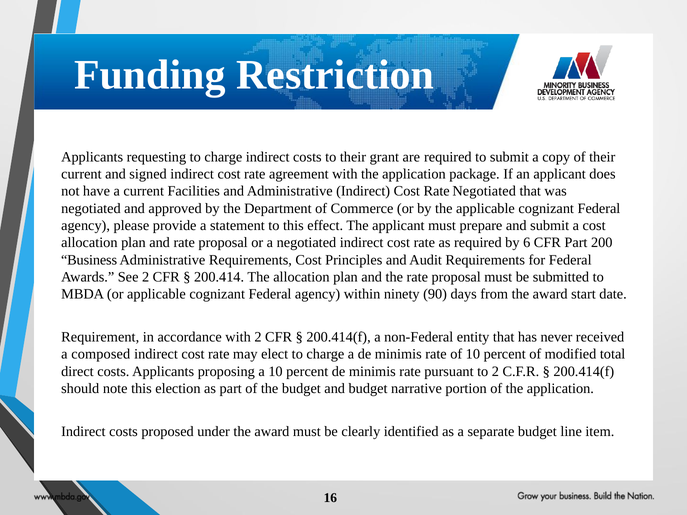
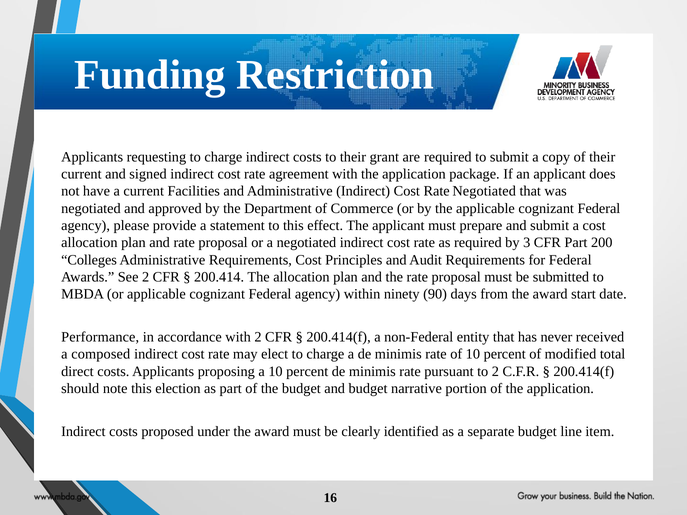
6: 6 -> 3
Business: Business -> Colleges
Requirement: Requirement -> Performance
